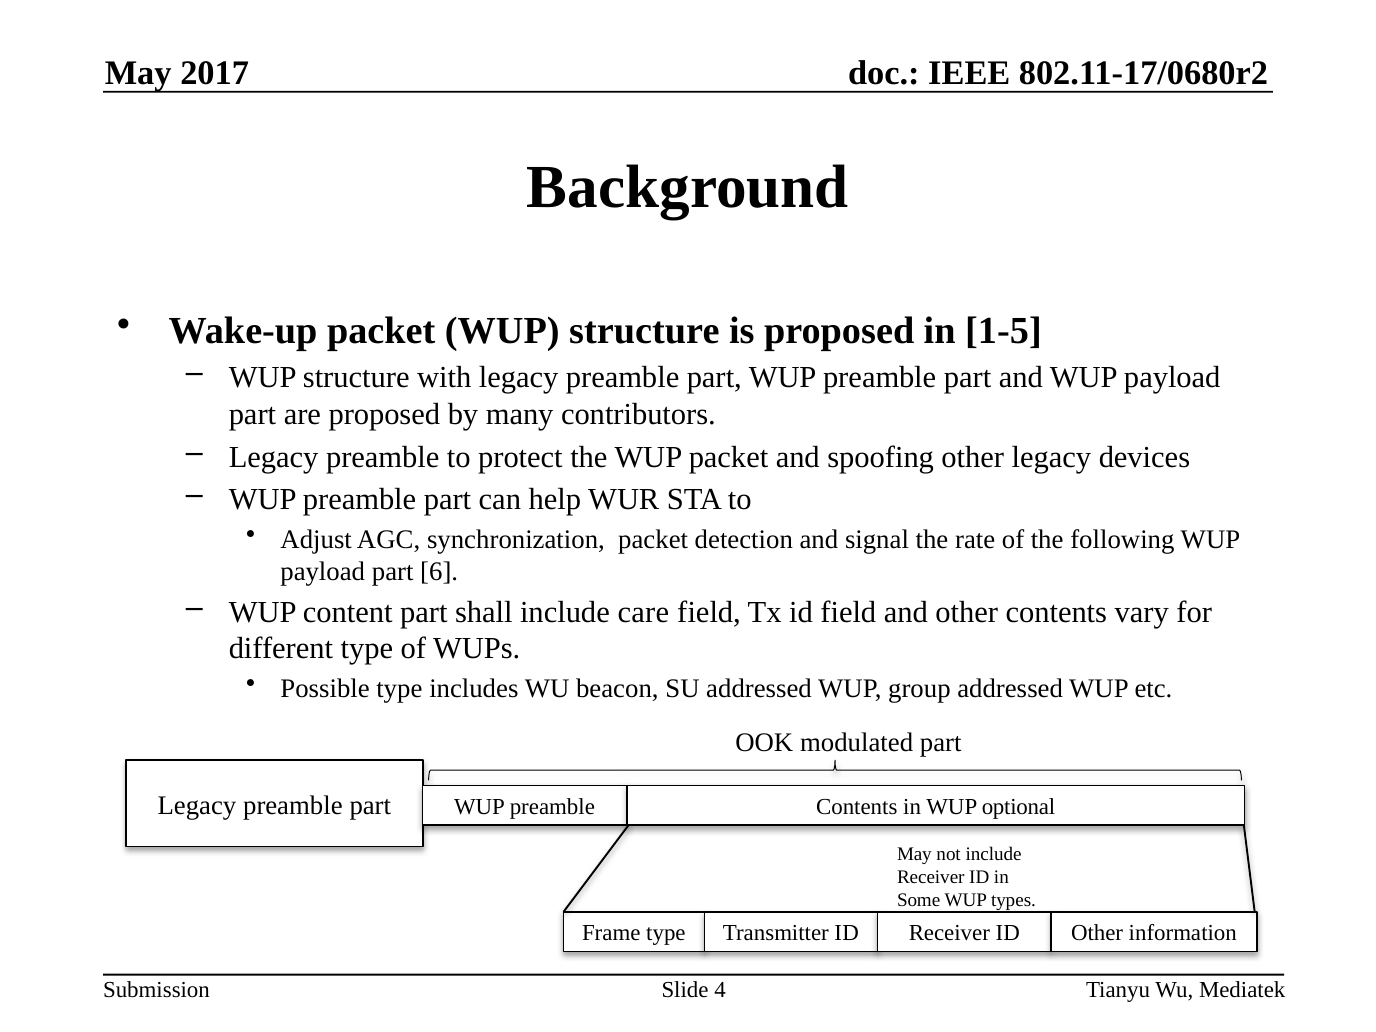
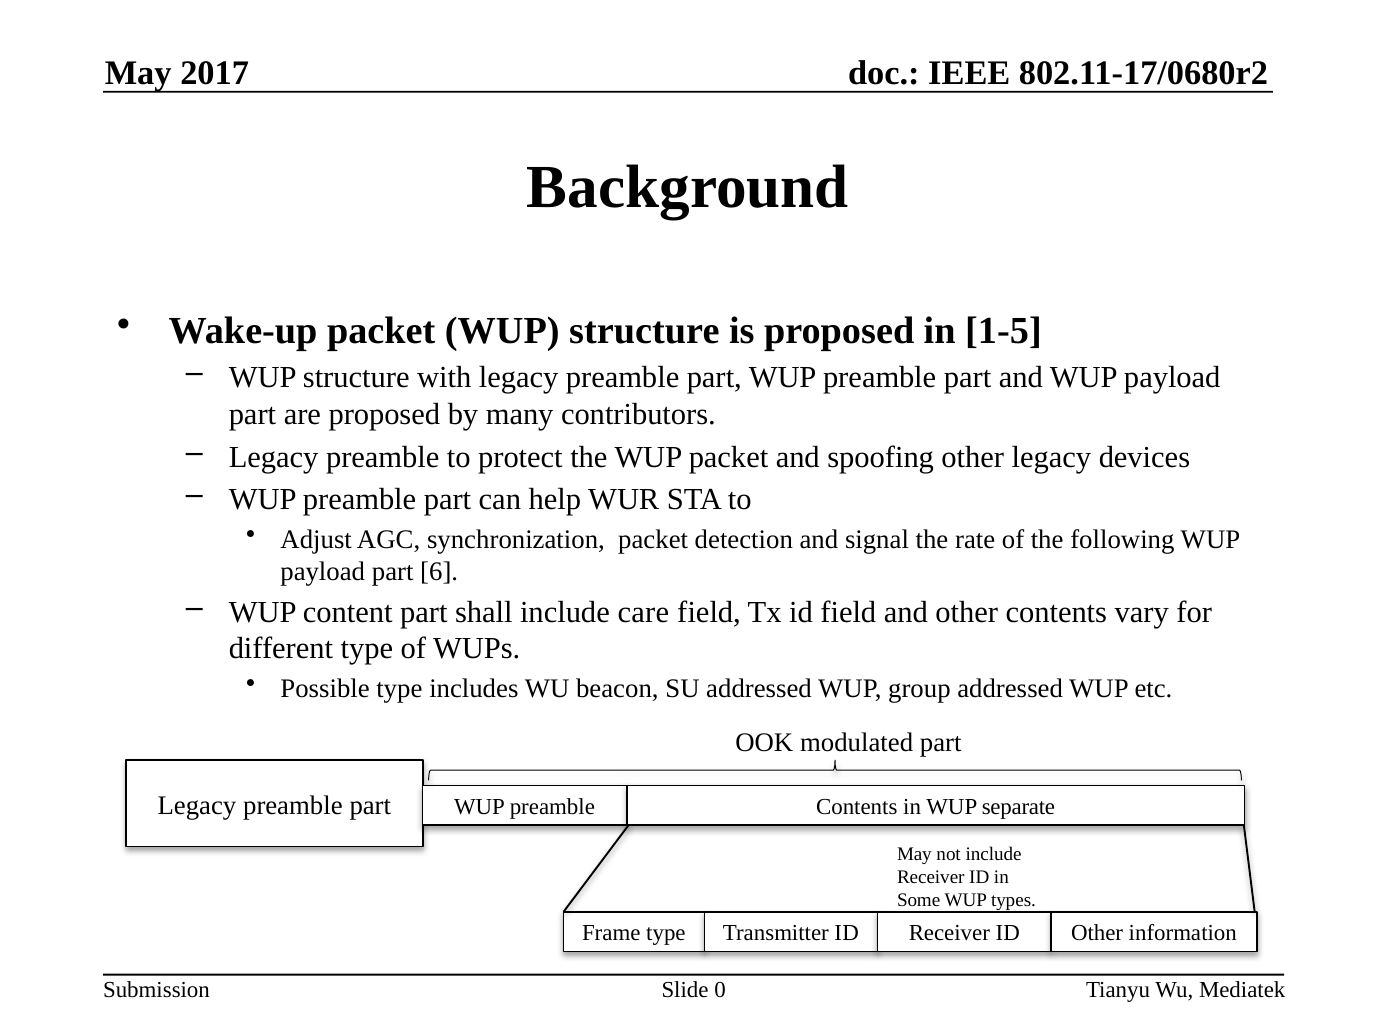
optional: optional -> separate
4: 4 -> 0
